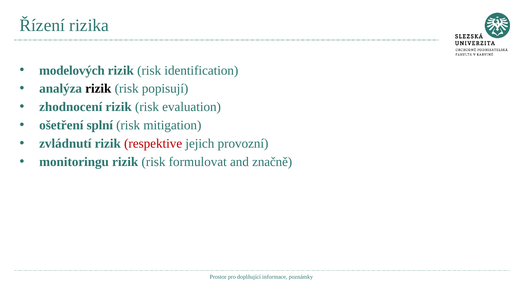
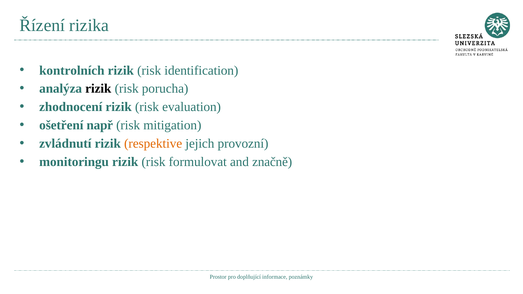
modelových: modelových -> kontrolních
popisují: popisují -> porucha
splní: splní -> např
respektive colour: red -> orange
